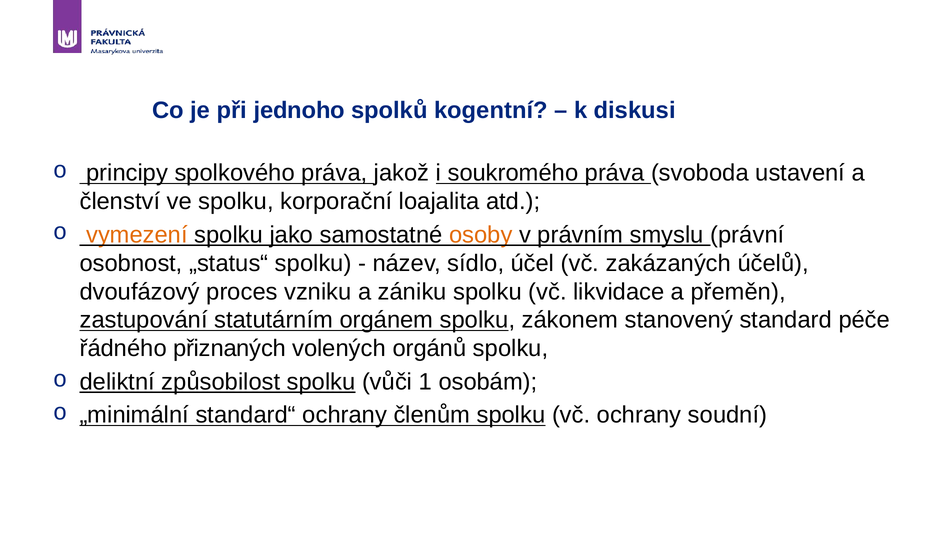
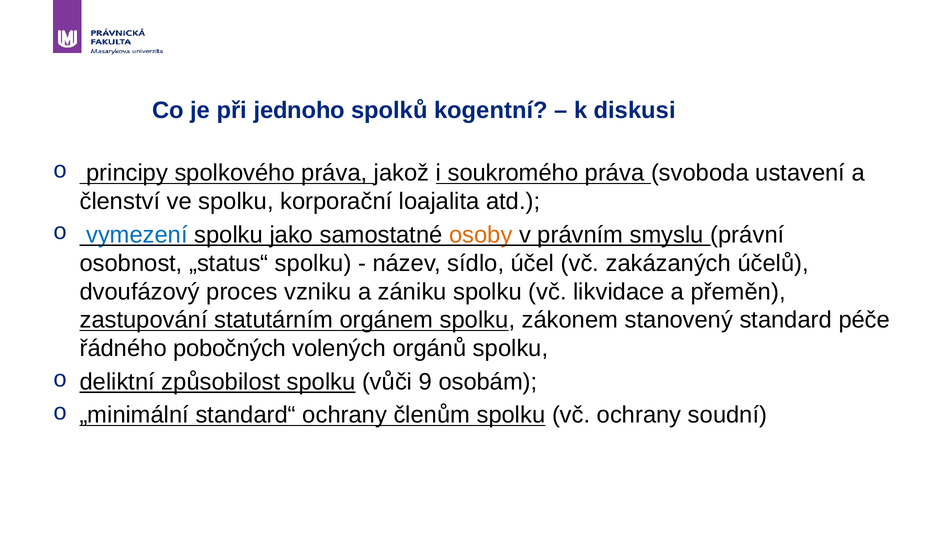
vymezení colour: orange -> blue
přiznaných: přiznaných -> pobočných
1: 1 -> 9
